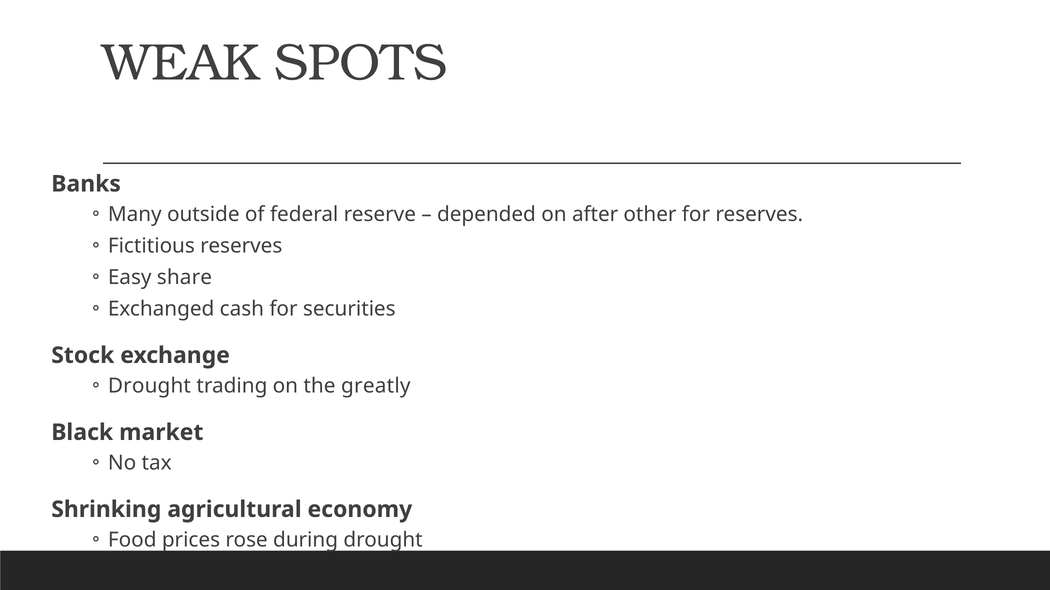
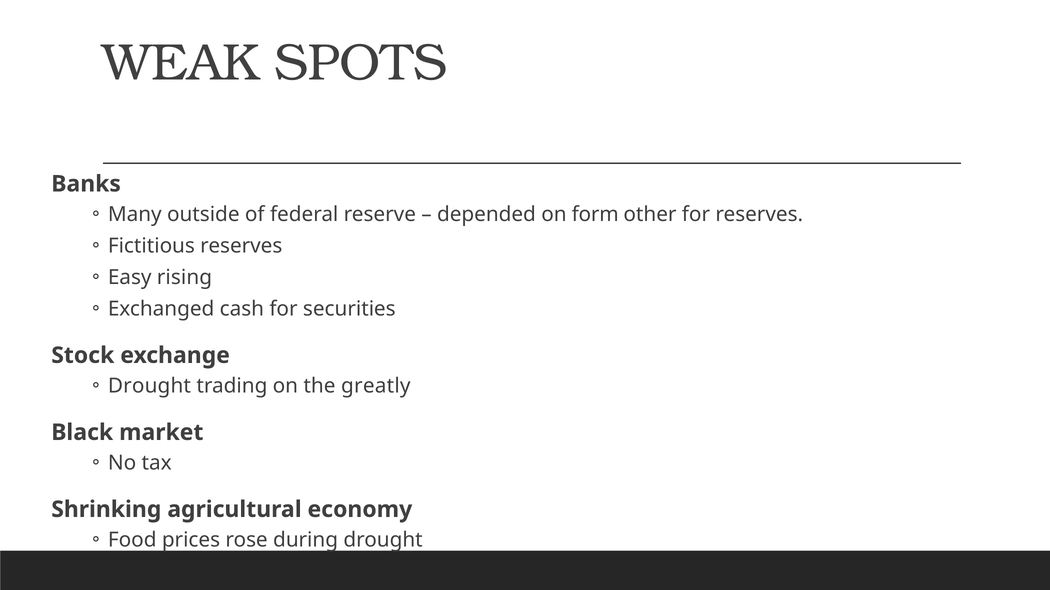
after: after -> form
share: share -> rising
